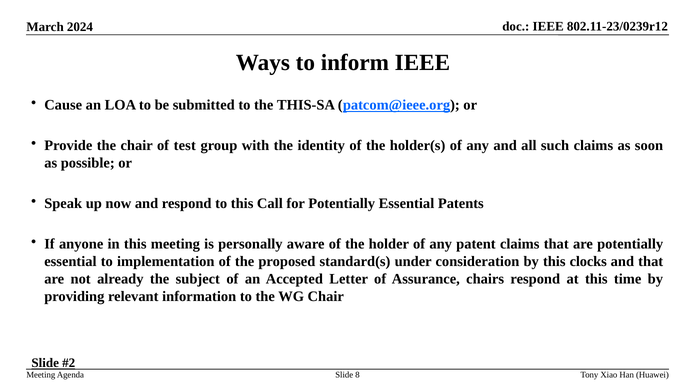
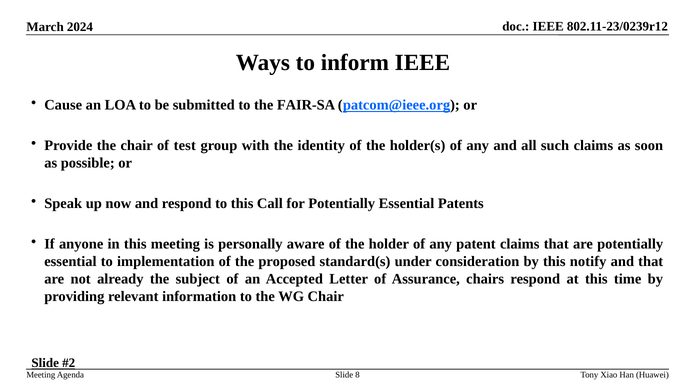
THIS-SA: THIS-SA -> FAIR-SA
clocks: clocks -> notify
